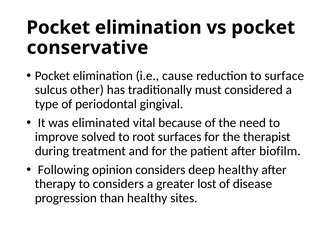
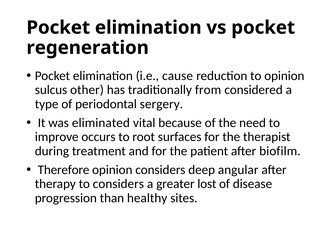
conservative: conservative -> regeneration
to surface: surface -> opinion
must: must -> from
gingival: gingival -> sergery
solved: solved -> occurs
Following: Following -> Therefore
deep healthy: healthy -> angular
